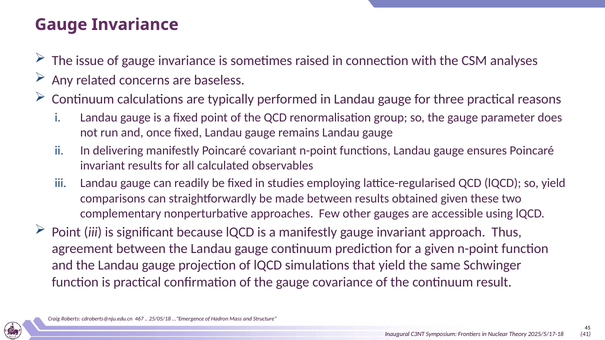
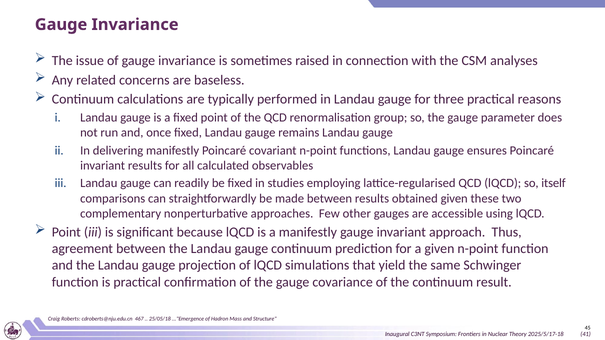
so yield: yield -> itself
